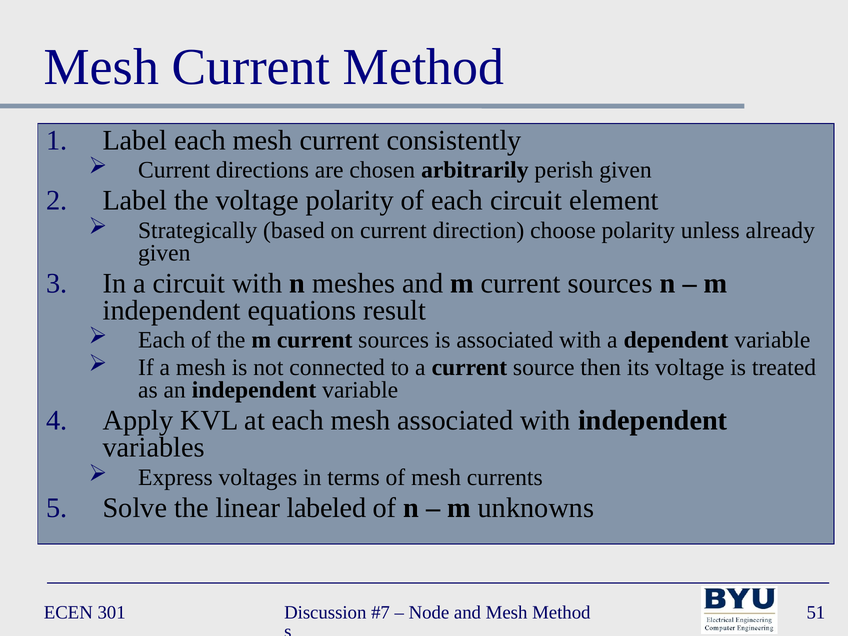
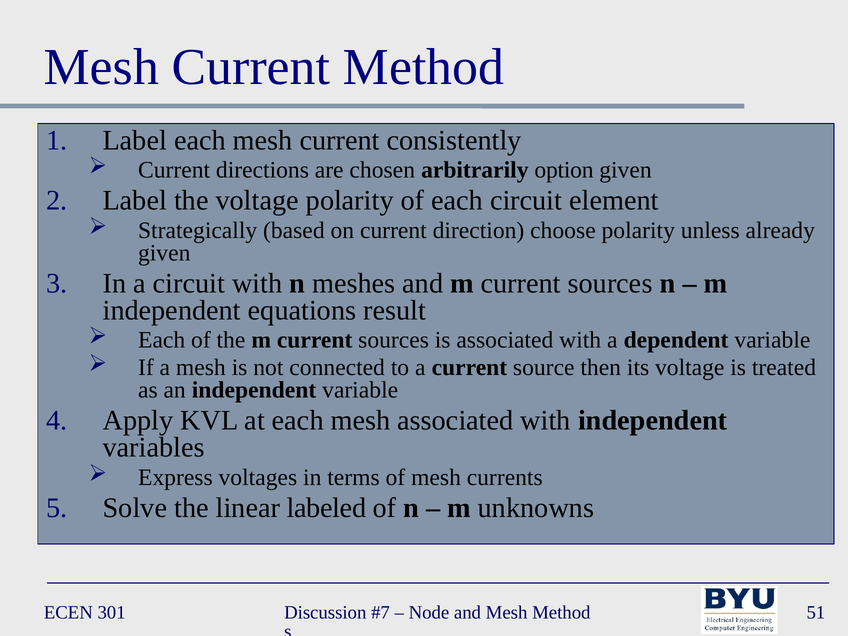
perish: perish -> option
